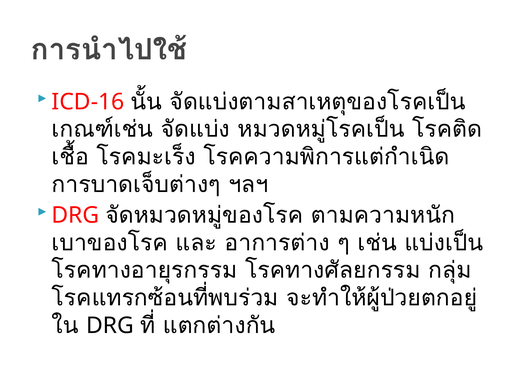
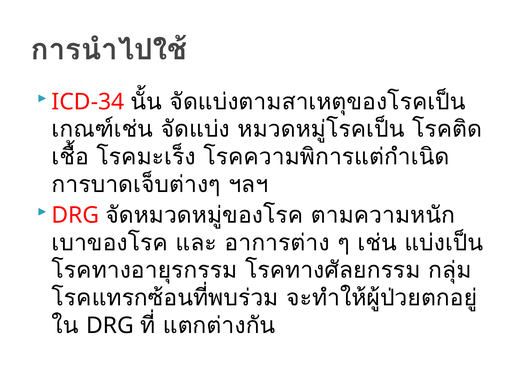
ICD-16: ICD-16 -> ICD-34
